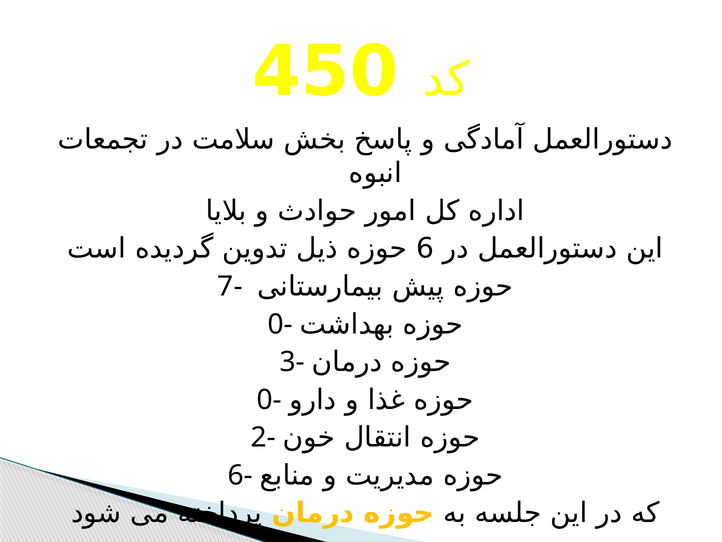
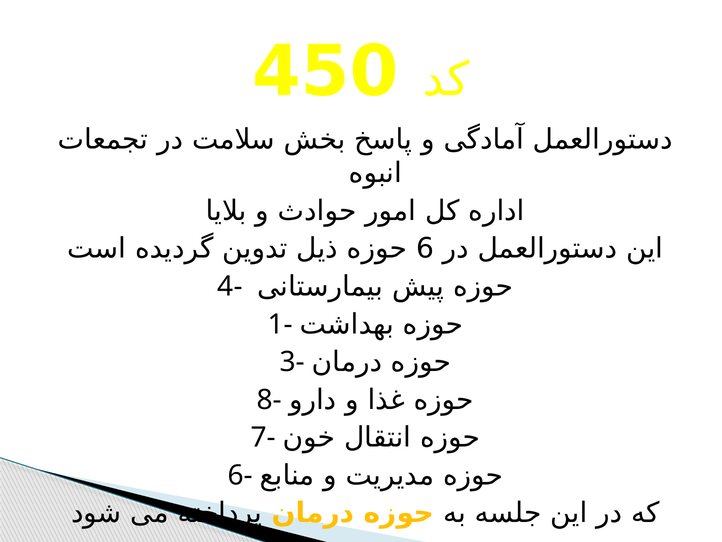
7-: 7- -> 4-
0- at (280, 324): 0- -> 1-
0- at (269, 399): 0- -> 8-
2-: 2- -> 7-
